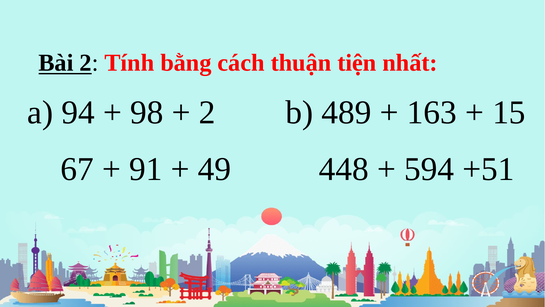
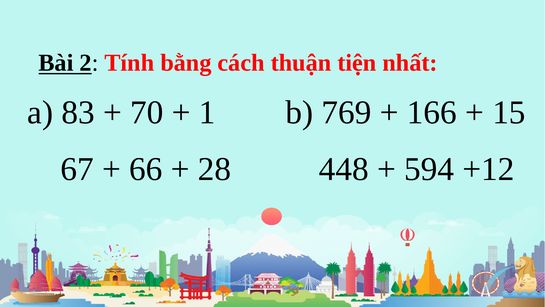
94: 94 -> 83
98: 98 -> 70
2 at (207, 112): 2 -> 1
489: 489 -> 769
163: 163 -> 166
91: 91 -> 66
49: 49 -> 28
+51: +51 -> +12
